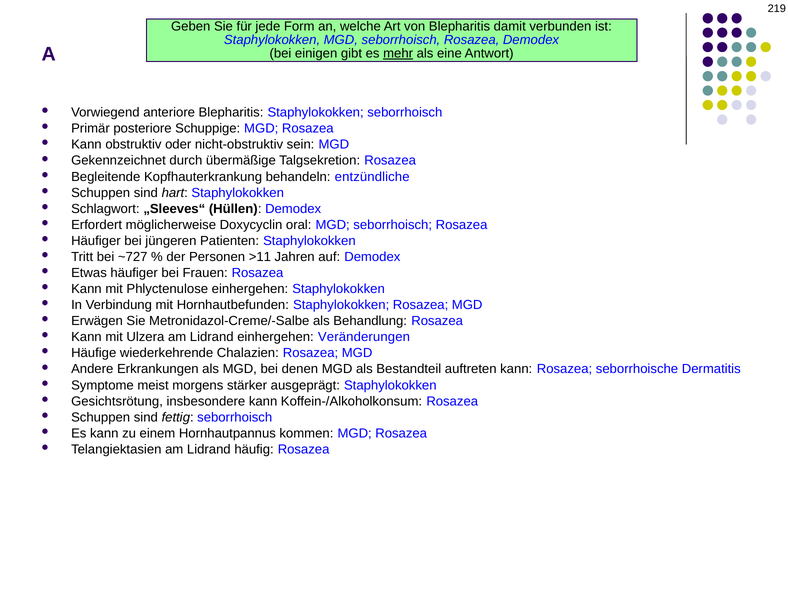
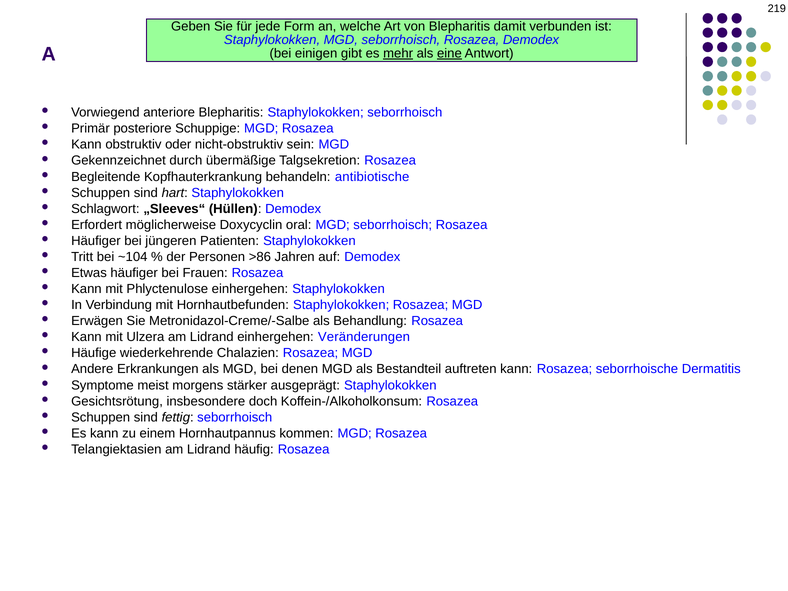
eine underline: none -> present
entzündliche: entzündliche -> antibiotische
~727: ~727 -> ~104
>11: >11 -> >86
insbesondere kann: kann -> doch
